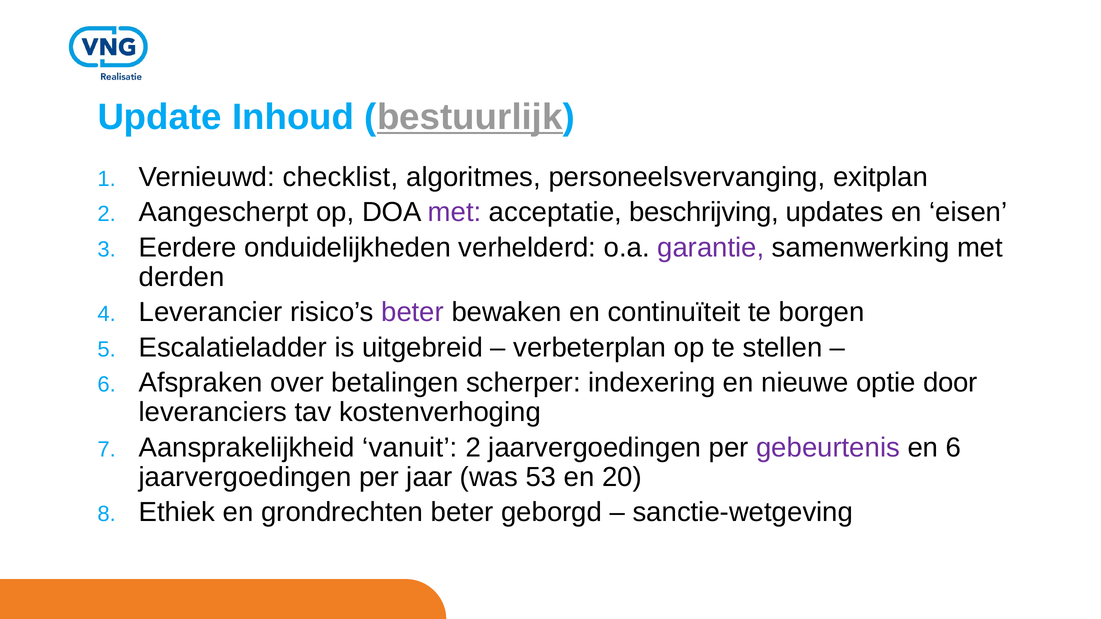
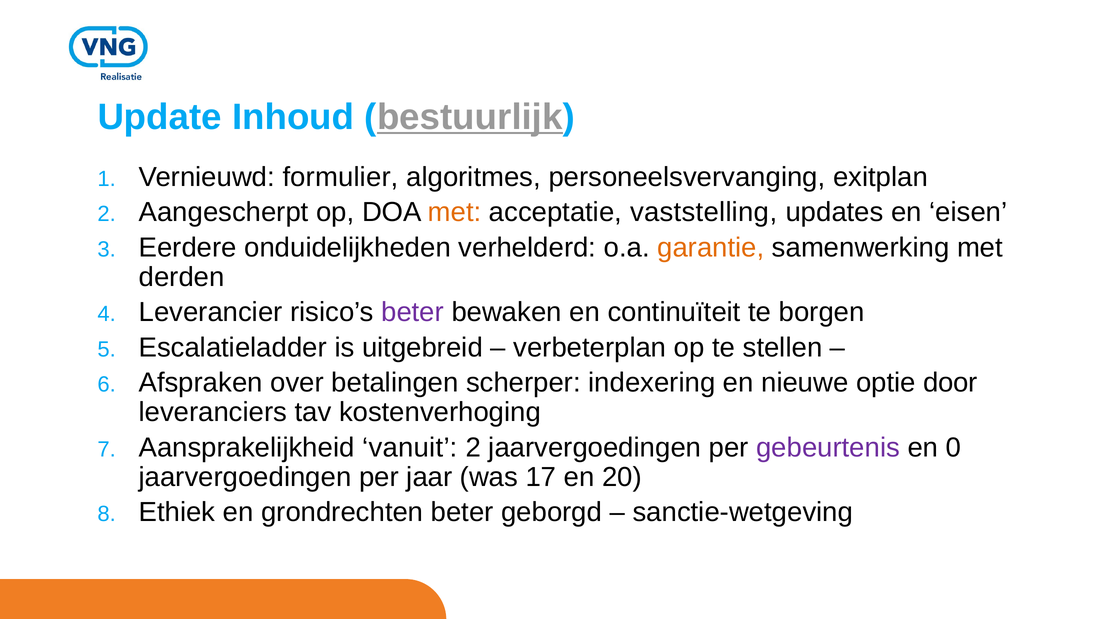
checklist: checklist -> formulier
met at (455, 212) colour: purple -> orange
beschrijving: beschrijving -> vaststelling
garantie colour: purple -> orange
en 6: 6 -> 0
53: 53 -> 17
